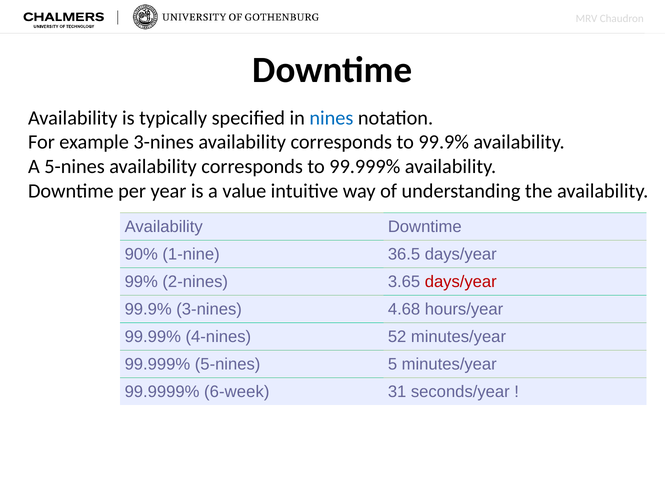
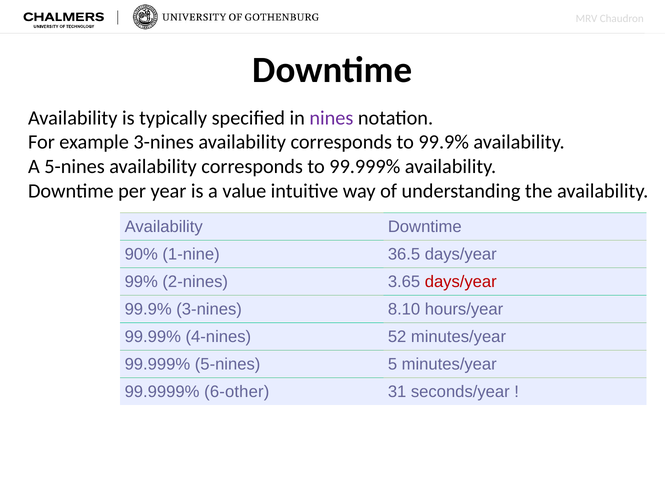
nines colour: blue -> purple
4.68: 4.68 -> 8.10
6-week: 6-week -> 6-other
